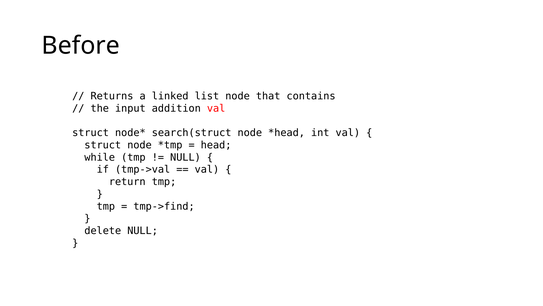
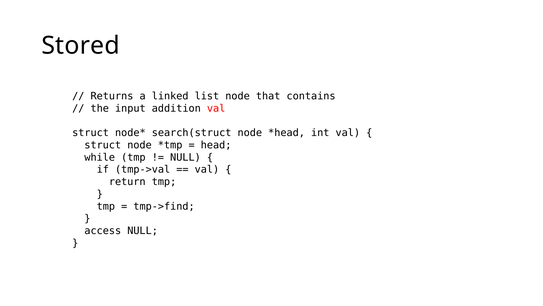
Before: Before -> Stored
delete: delete -> access
